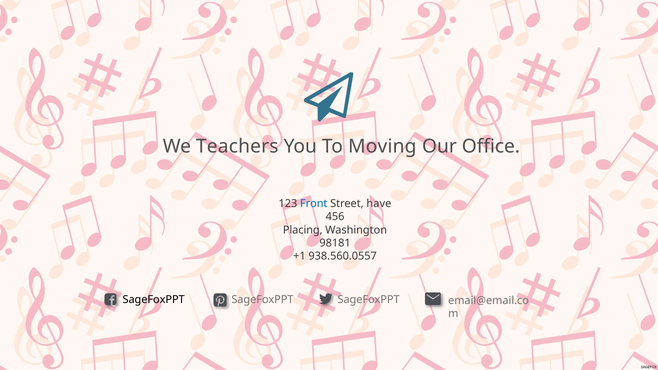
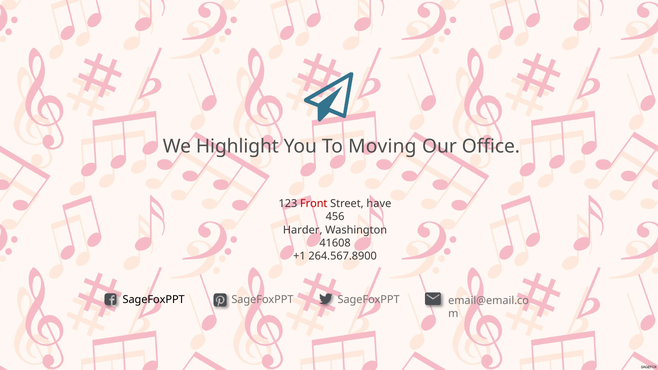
Teachers: Teachers -> Highlight
Front colour: blue -> red
Placing: Placing -> Harder
98181: 98181 -> 41608
938.560.0557: 938.560.0557 -> 264.567.8900
